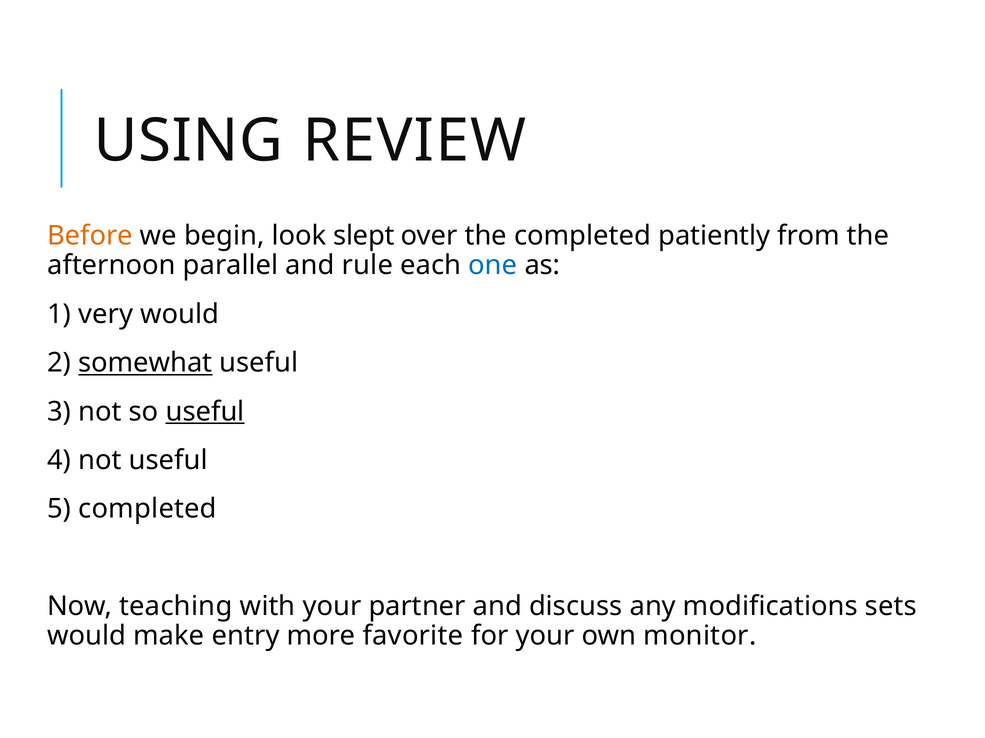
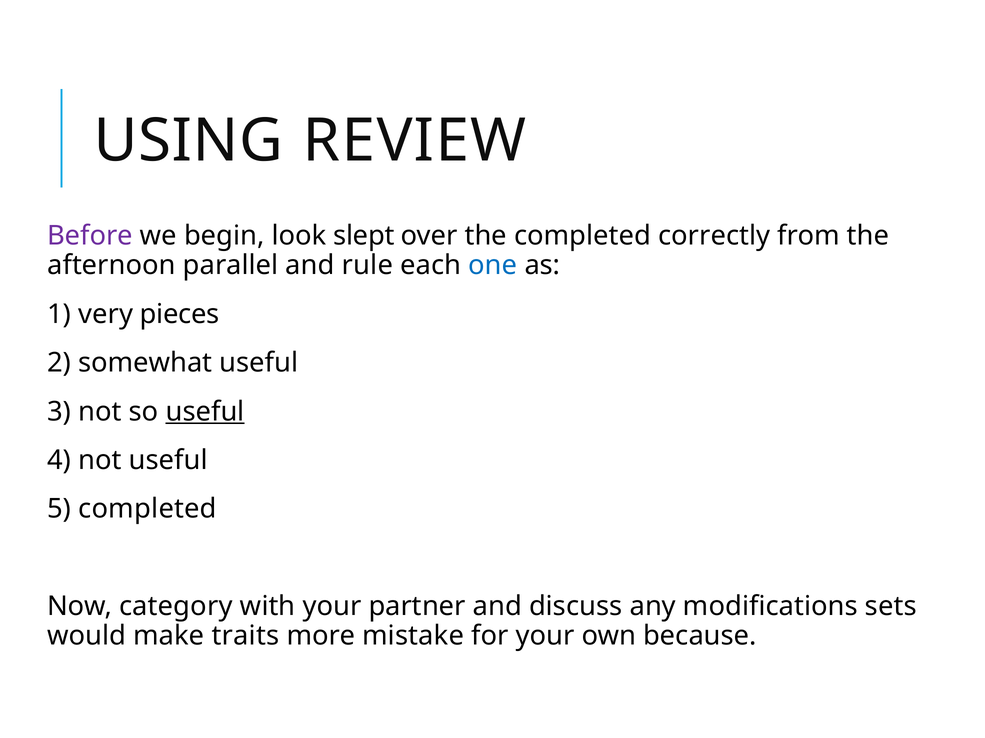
Before colour: orange -> purple
patiently: patiently -> correctly
very would: would -> pieces
somewhat underline: present -> none
teaching: teaching -> category
entry: entry -> traits
favorite: favorite -> mistake
monitor: monitor -> because
